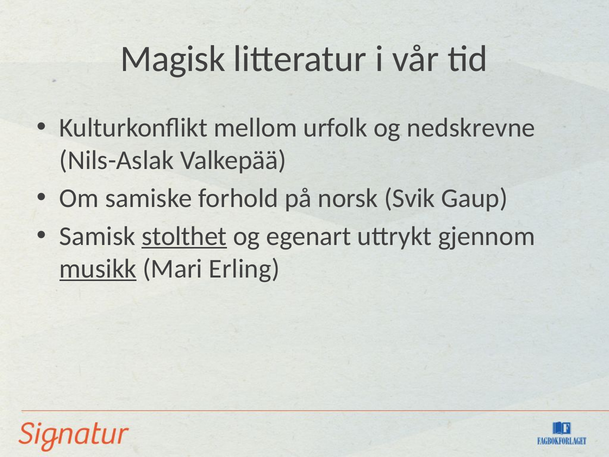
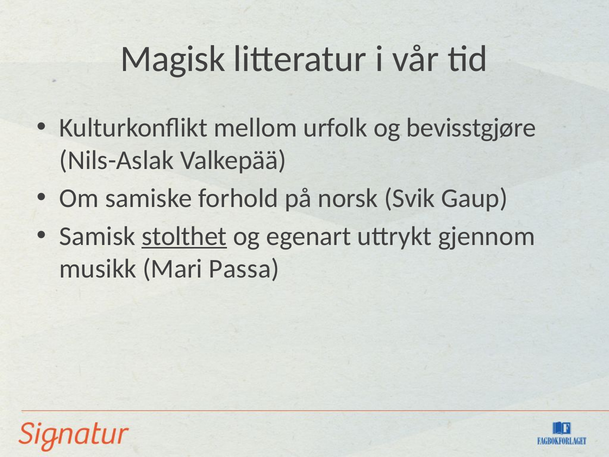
nedskrevne: nedskrevne -> bevisstgjøre
musikk underline: present -> none
Erling: Erling -> Passa
